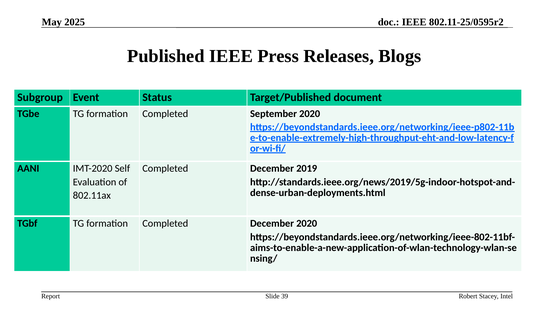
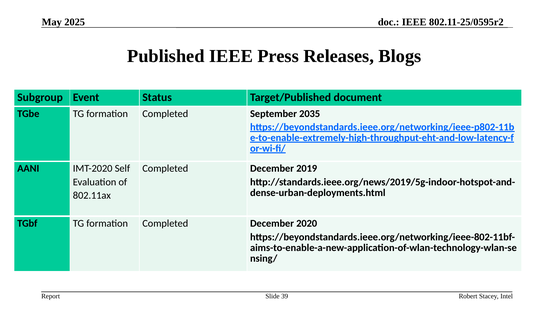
September 2020: 2020 -> 2035
